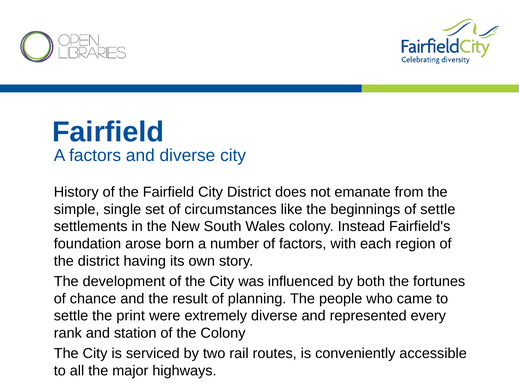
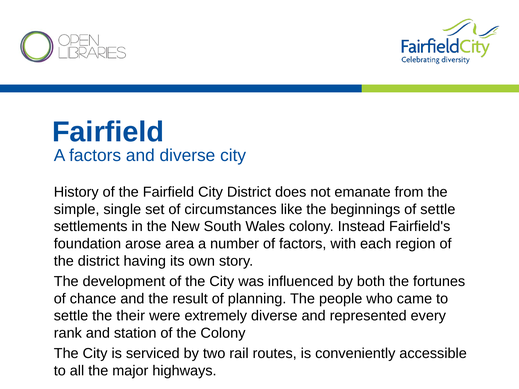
born: born -> area
print: print -> their
